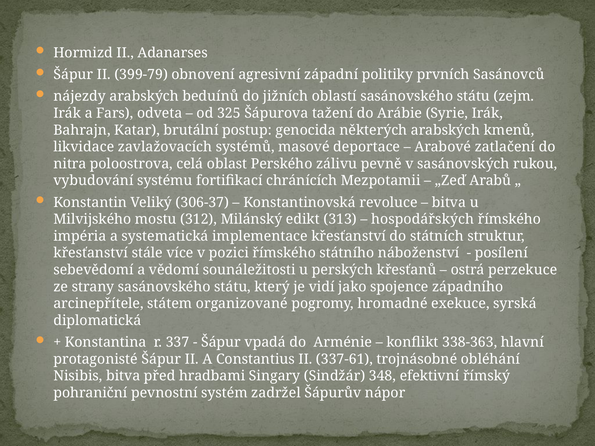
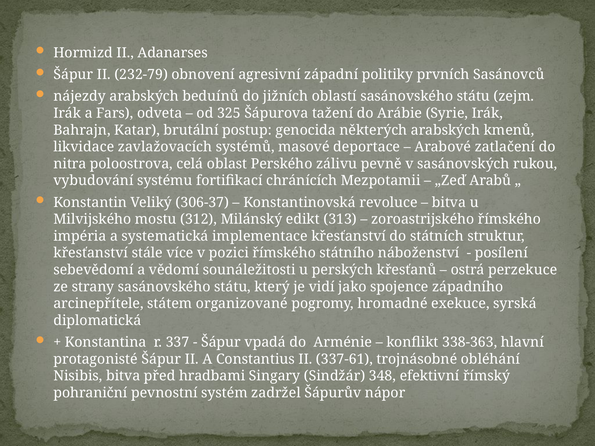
399-79: 399-79 -> 232-79
hospodářských: hospodářských -> zoroastrijského
